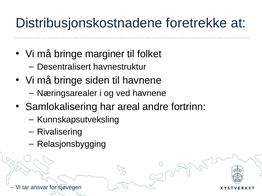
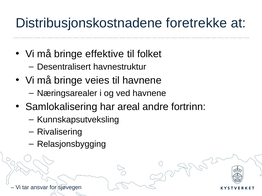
marginer: marginer -> effektive
siden: siden -> veies
